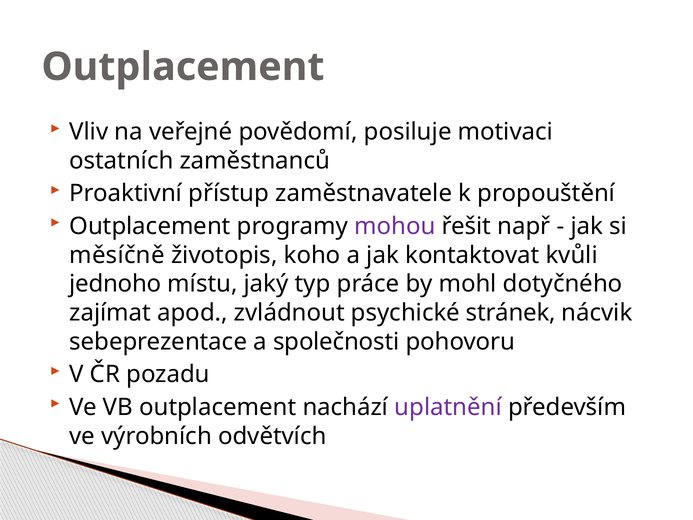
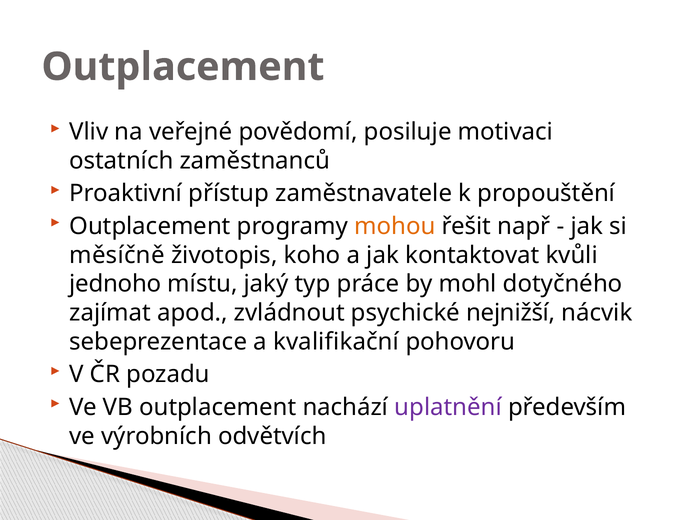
mohou colour: purple -> orange
stránek: stránek -> nejnižší
společnosti: společnosti -> kvalifikační
